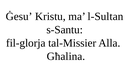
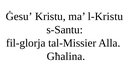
l-Sultan: l-Sultan -> l-Kristu
